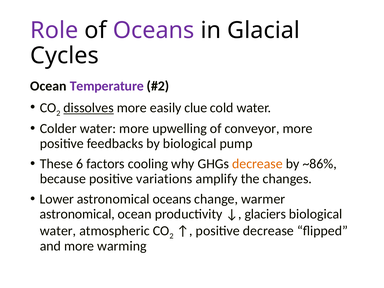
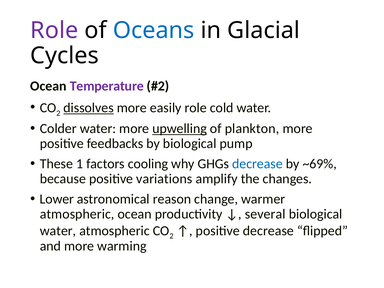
Oceans at (154, 30) colour: purple -> blue
easily clue: clue -> role
upwelling underline: none -> present
conveyor: conveyor -> plankton
6: 6 -> 1
decrease at (257, 164) colour: orange -> blue
~86%: ~86% -> ~69%
astronomical oceans: oceans -> reason
astronomical at (77, 214): astronomical -> atmospheric
glaciers: glaciers -> several
